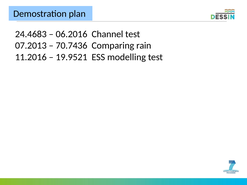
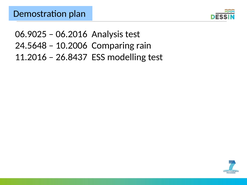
24.4683: 24.4683 -> 06.9025
Channel: Channel -> Analysis
07.2013: 07.2013 -> 24.5648
70.7436: 70.7436 -> 10.2006
19.9521: 19.9521 -> 26.8437
